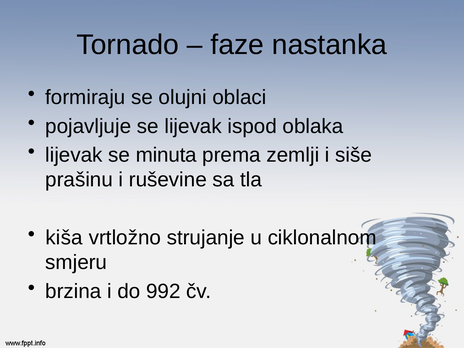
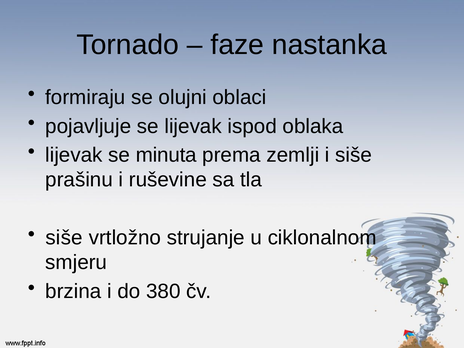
kiša at (64, 238): kiša -> siše
992: 992 -> 380
